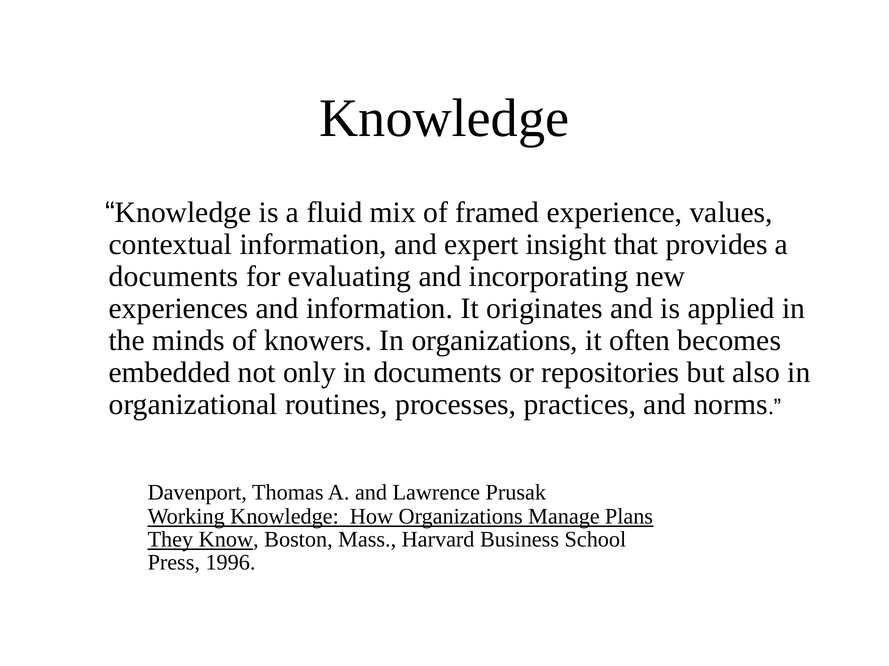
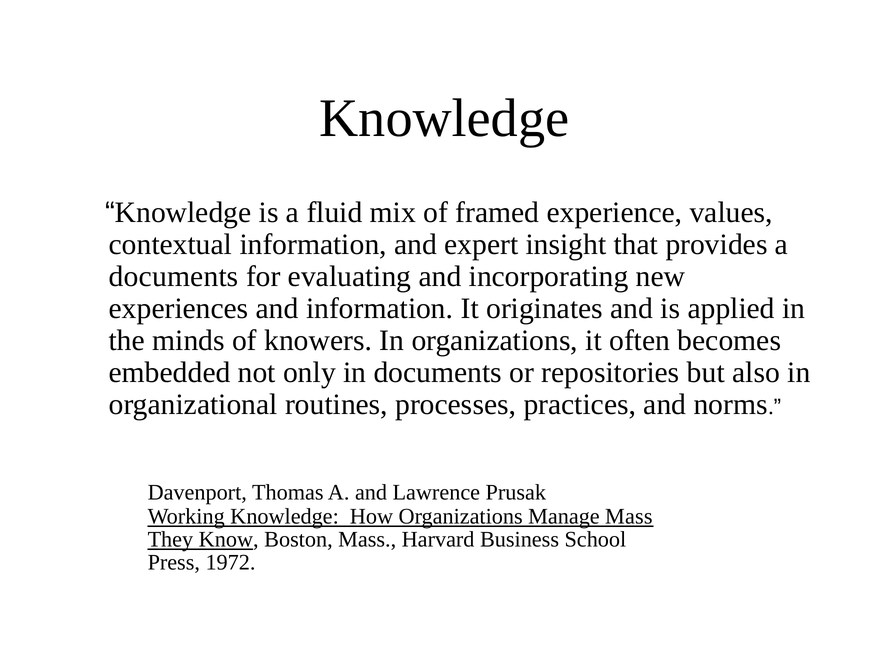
Manage Plans: Plans -> Mass
1996: 1996 -> 1972
